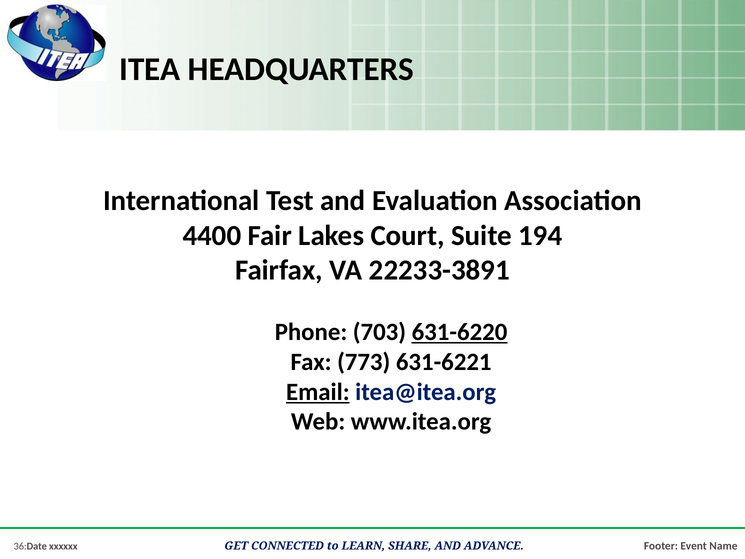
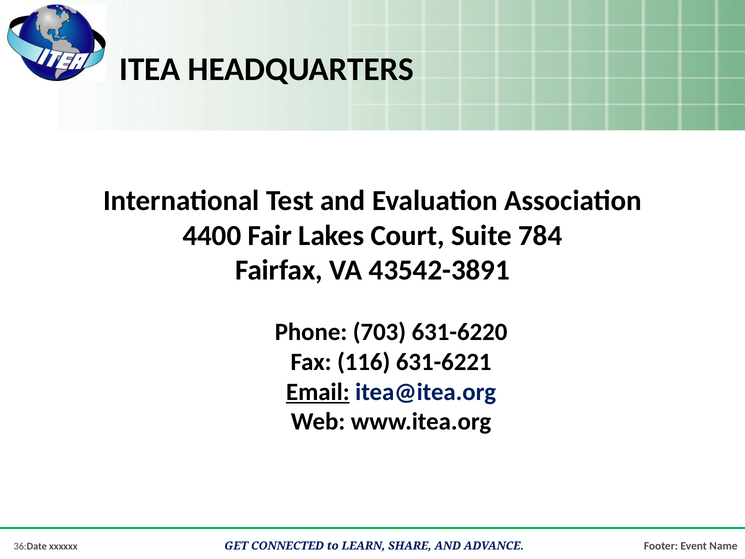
194: 194 -> 784
22233-3891: 22233-3891 -> 43542-3891
631-6220 underline: present -> none
773: 773 -> 116
